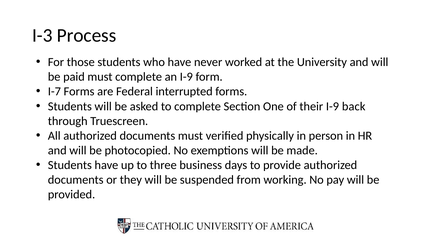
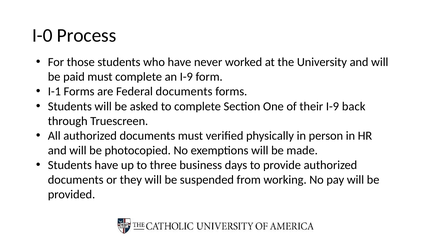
I-3: I-3 -> I-0
I-7: I-7 -> I-1
Federal interrupted: interrupted -> documents
